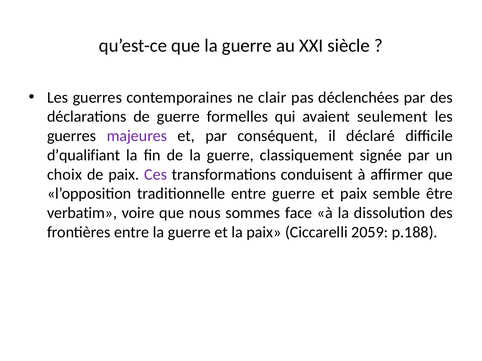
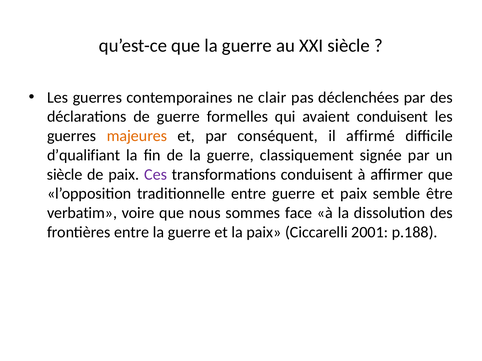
avaient seulement: seulement -> conduisent
majeures colour: purple -> orange
déclaré: déclaré -> affirmé
choix at (65, 175): choix -> siècle
2059: 2059 -> 2001
